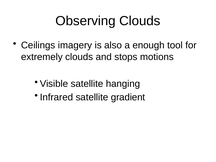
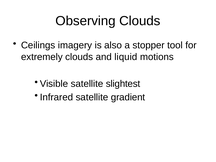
enough: enough -> stopper
stops: stops -> liquid
hanging: hanging -> slightest
